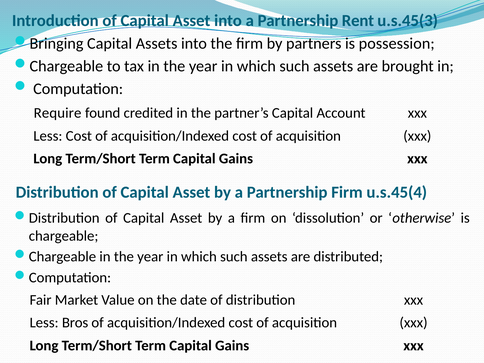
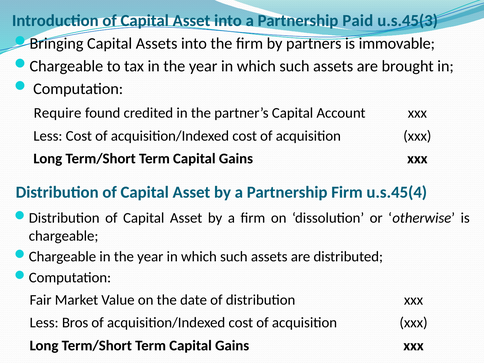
Rent: Rent -> Paid
possession: possession -> immovable
